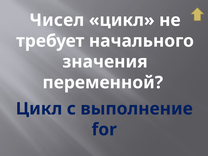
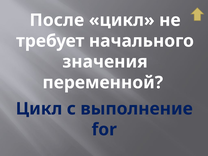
Чисел: Чисел -> После
